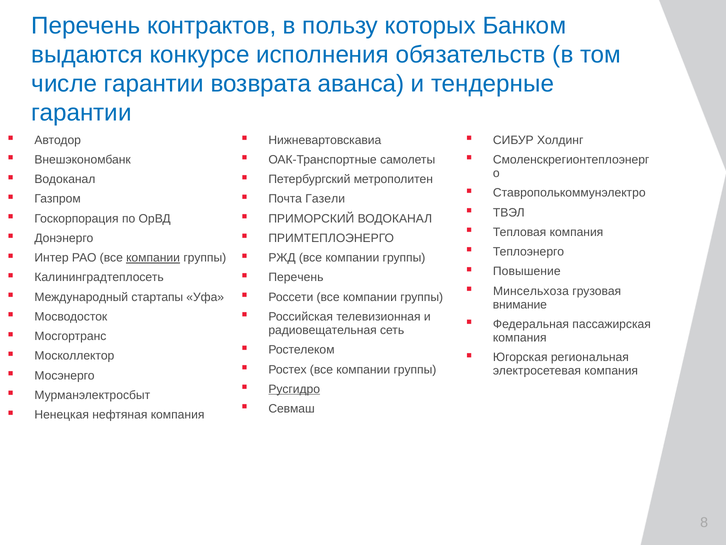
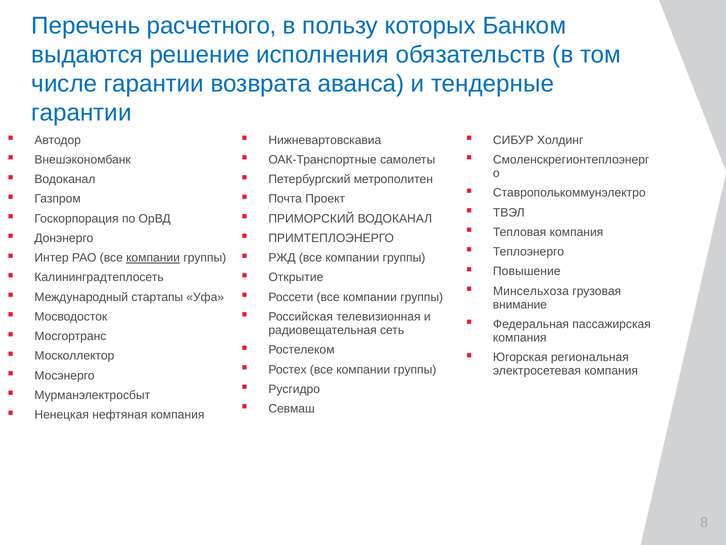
контрактов: контрактов -> расчетного
конкурсе: конкурсе -> решение
Газели: Газели -> Проект
Перечень at (296, 277): Перечень -> Открытие
Русгидро underline: present -> none
